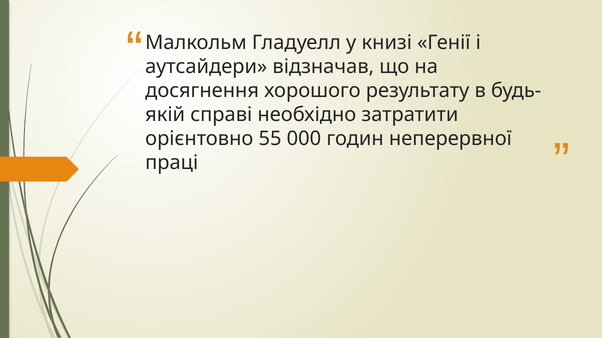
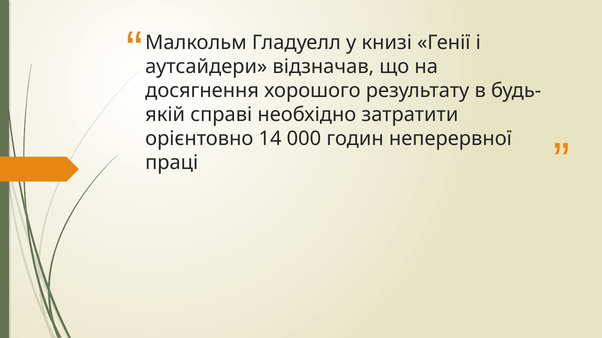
55: 55 -> 14
